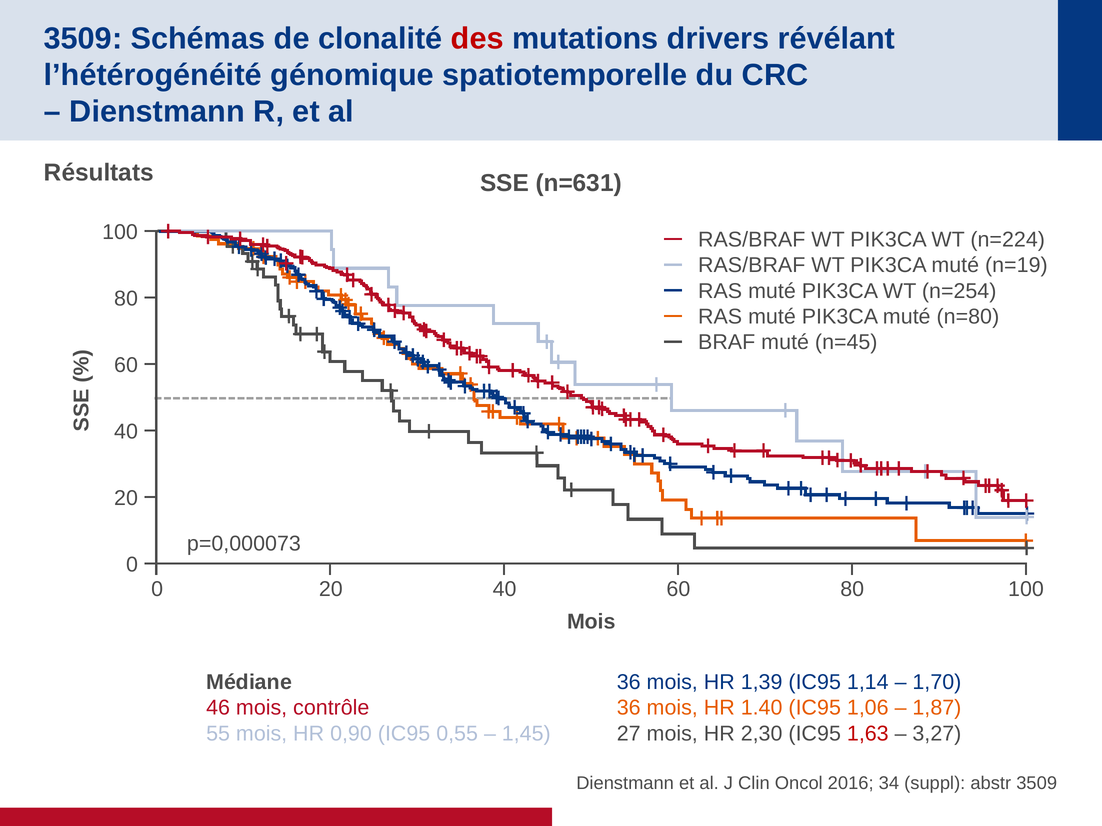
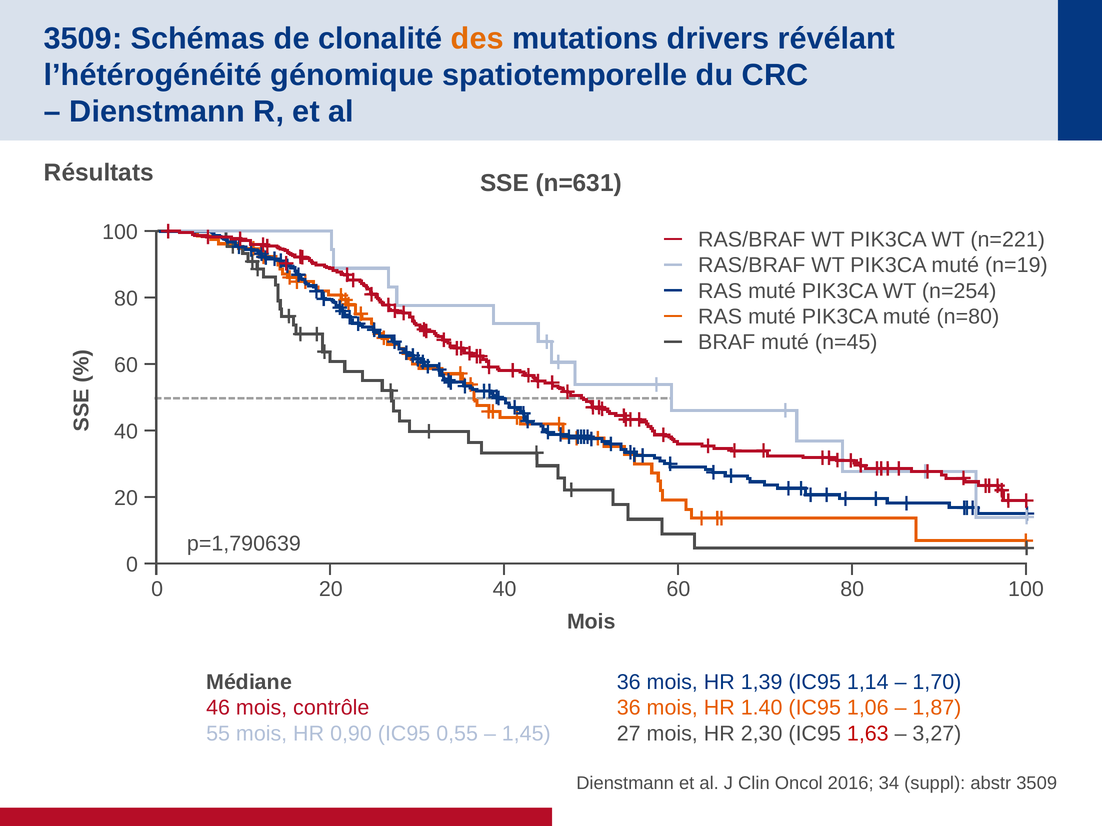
des colour: red -> orange
n=224: n=224 -> n=221
p=0,000073: p=0,000073 -> p=1,790639
